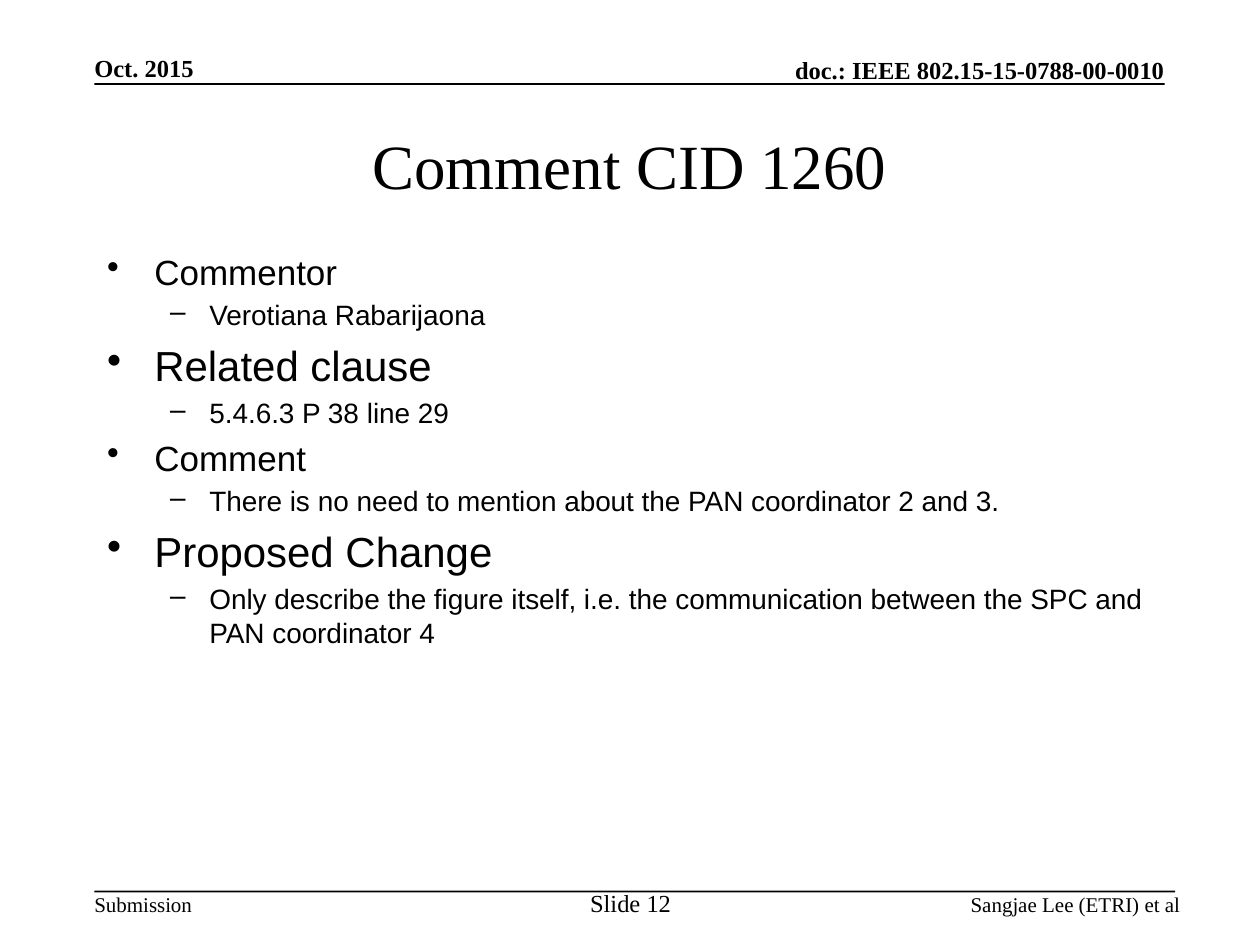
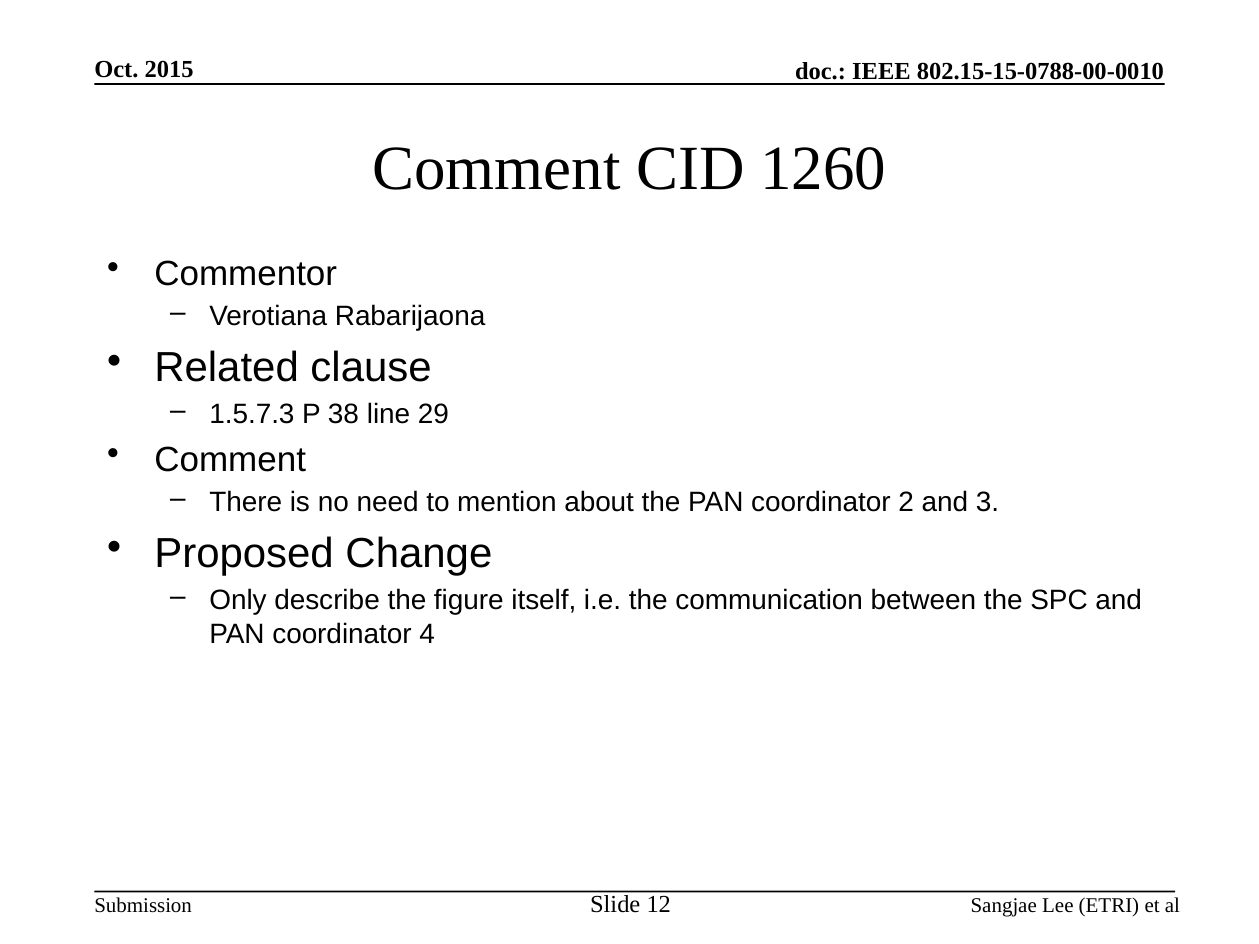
5.4.6.3: 5.4.6.3 -> 1.5.7.3
